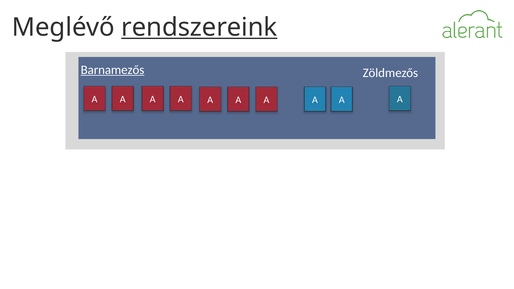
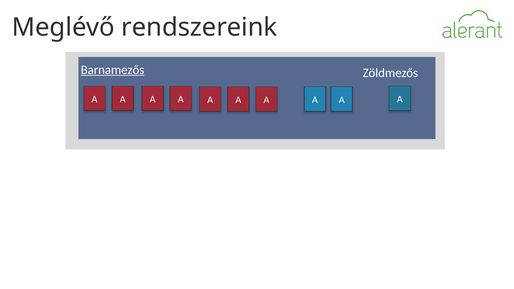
rendszereink underline: present -> none
